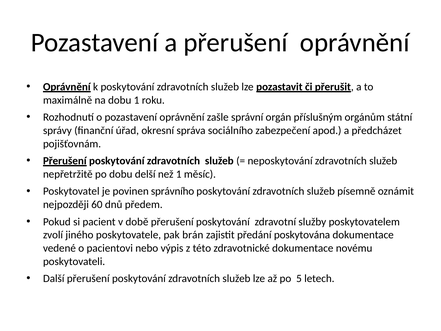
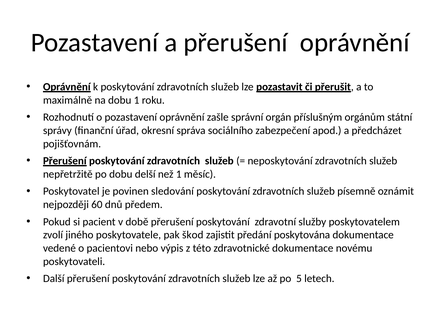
správního: správního -> sledování
brán: brán -> škod
